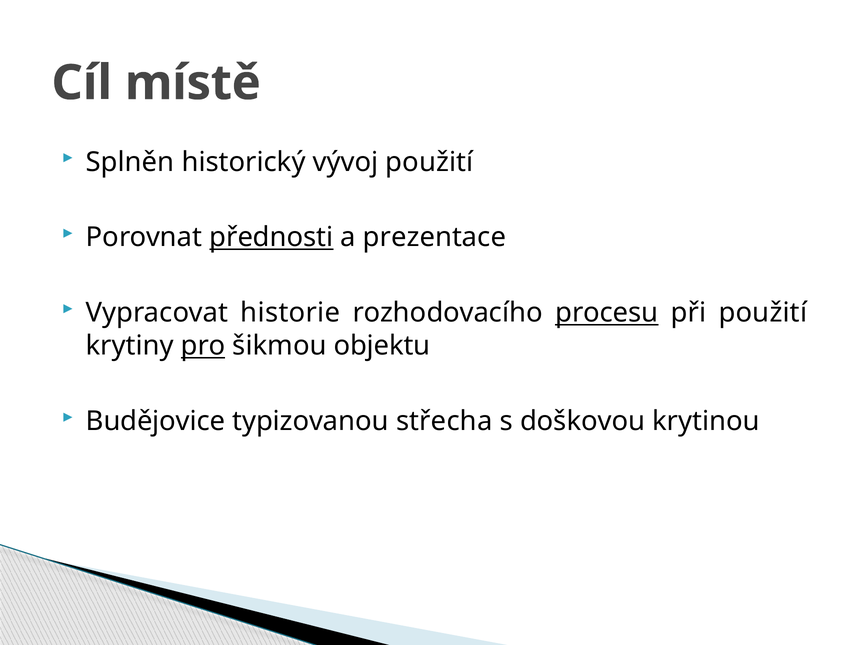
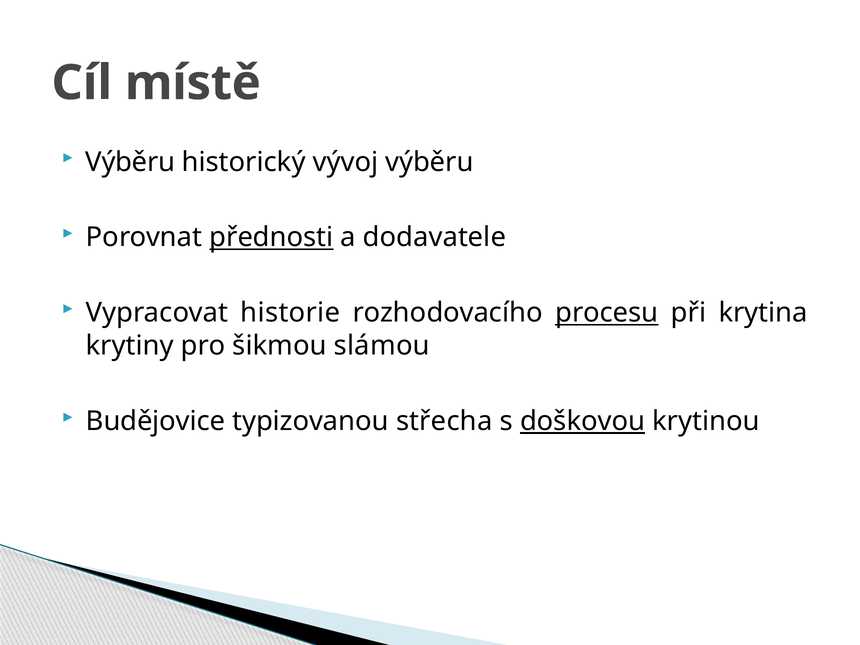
Splněn at (130, 162): Splněn -> Výběru
vývoj použití: použití -> výběru
prezentace: prezentace -> dodavatele
při použití: použití -> krytina
pro underline: present -> none
objektu: objektu -> slámou
doškovou underline: none -> present
